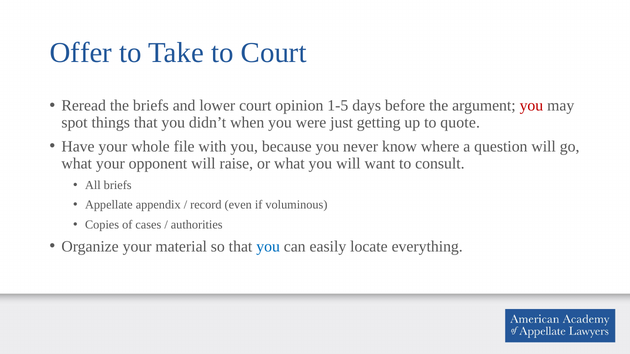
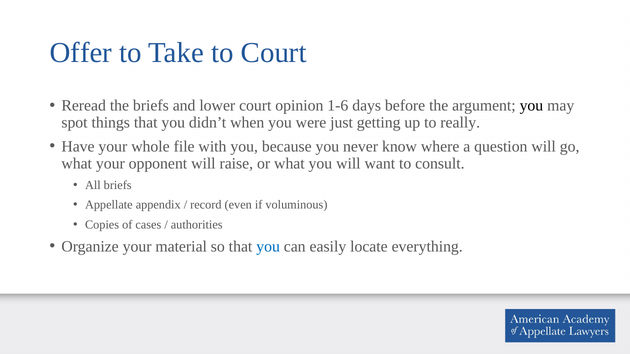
1-5: 1-5 -> 1-6
you at (531, 106) colour: red -> black
quote: quote -> really
